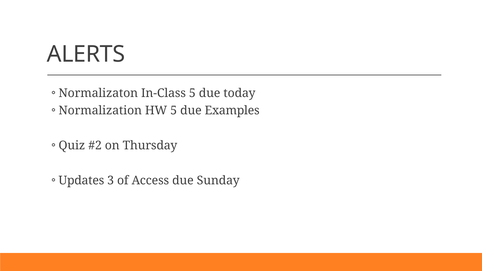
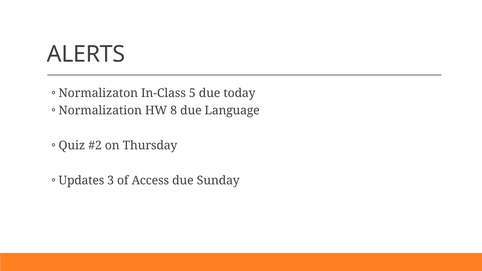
HW 5: 5 -> 8
Examples: Examples -> Language
